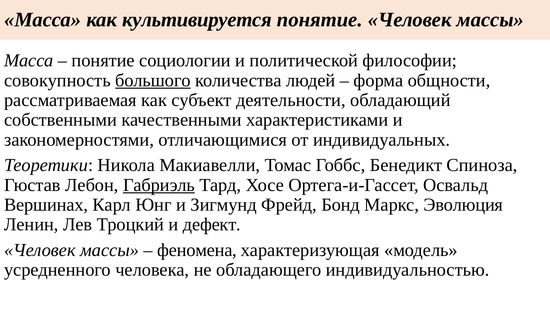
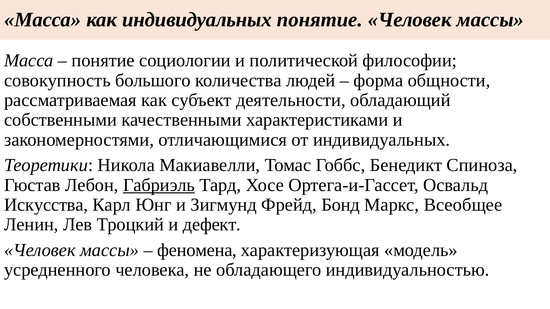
как культивируется: культивируется -> индивидуальных
большого underline: present -> none
Вершинах: Вершинах -> Искусства
Эволюция: Эволюция -> Всеобщее
